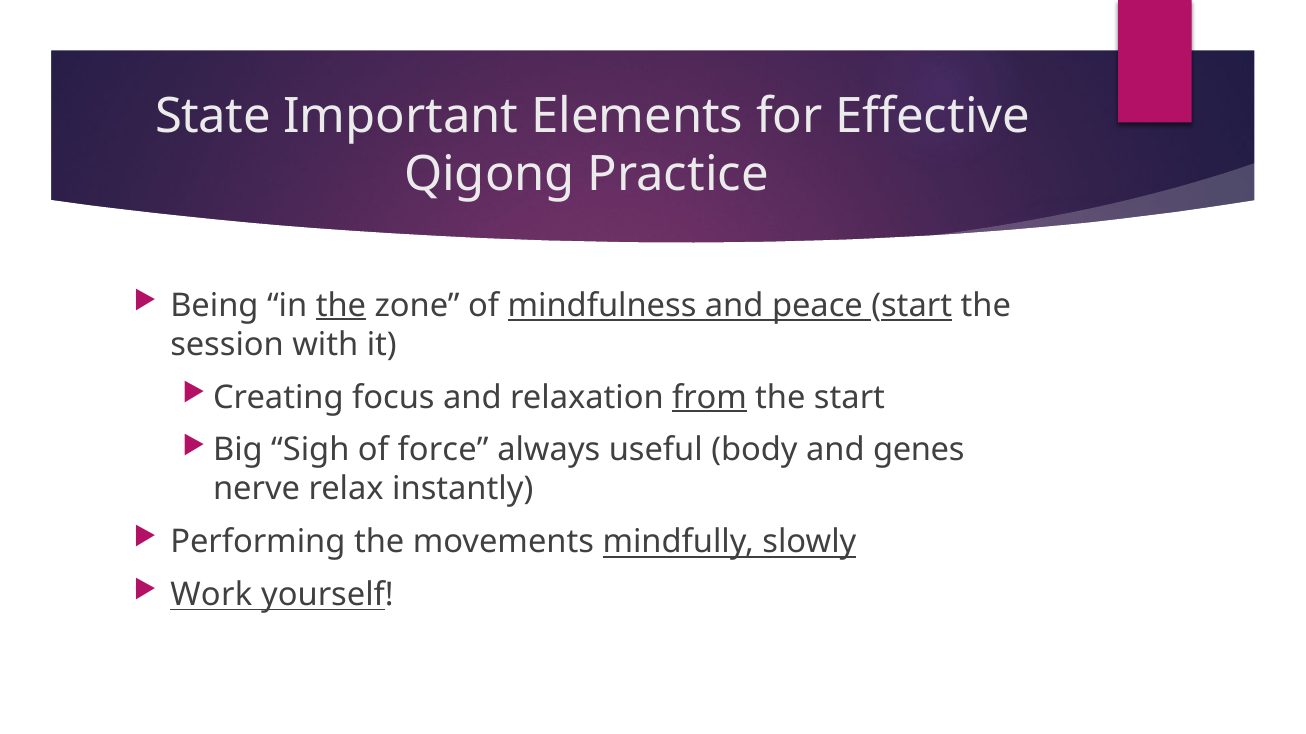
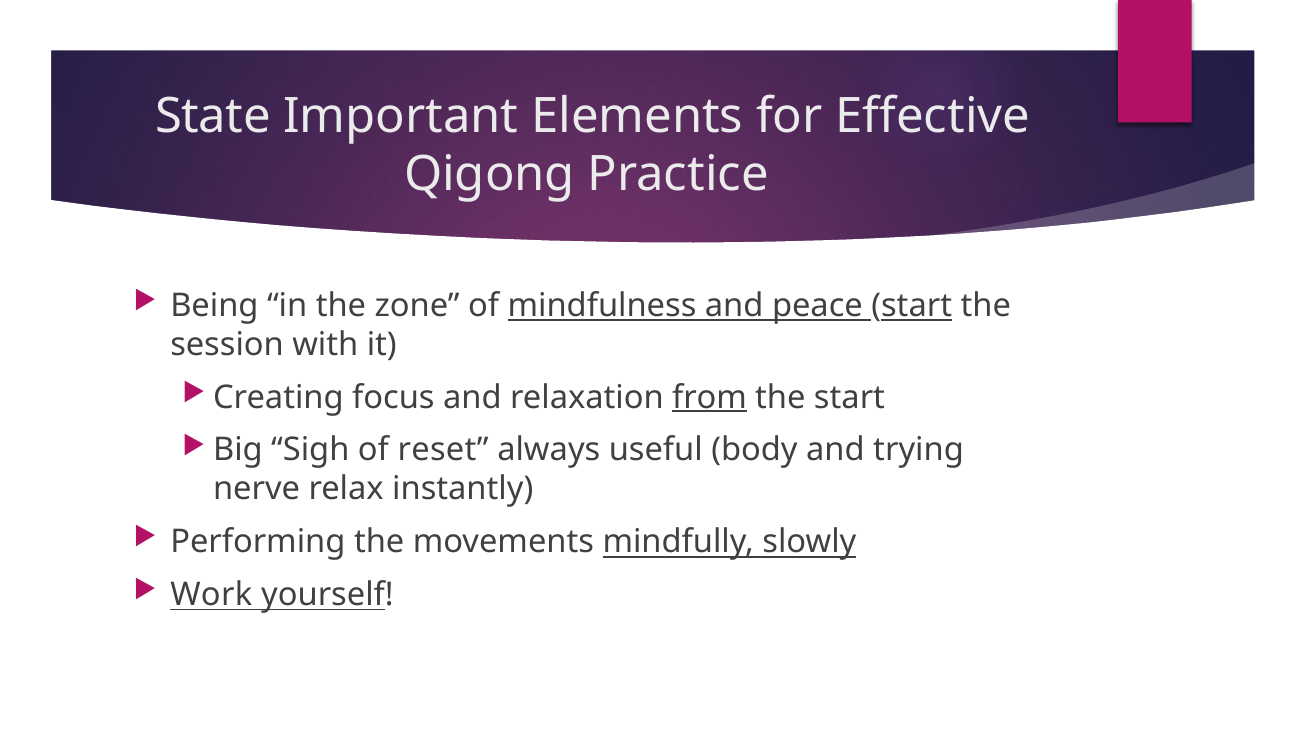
the at (341, 306) underline: present -> none
force: force -> reset
genes: genes -> trying
